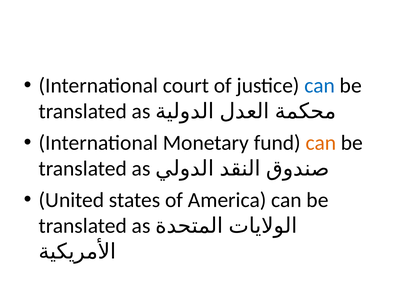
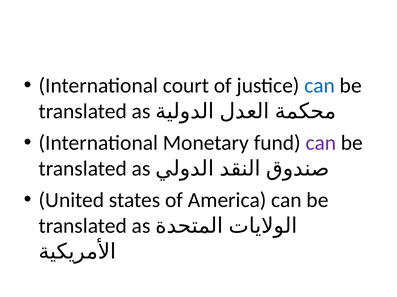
can at (321, 143) colour: orange -> purple
